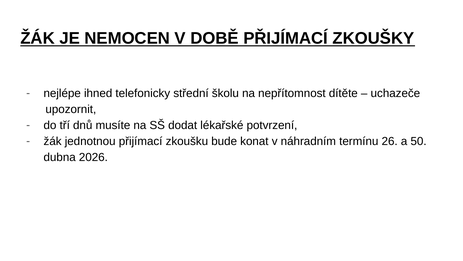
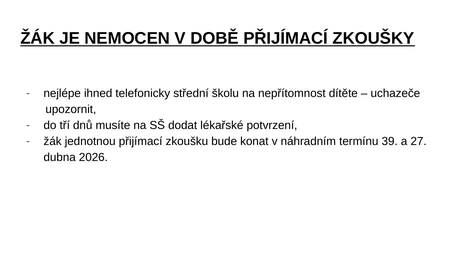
26: 26 -> 39
50: 50 -> 27
